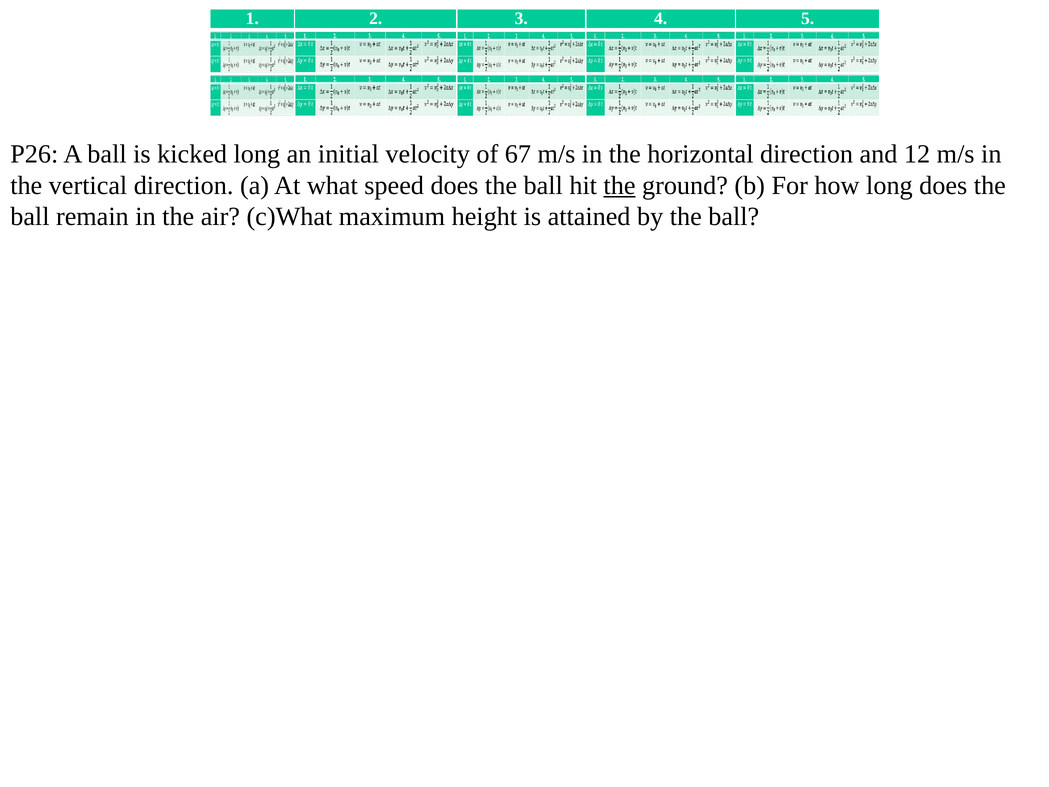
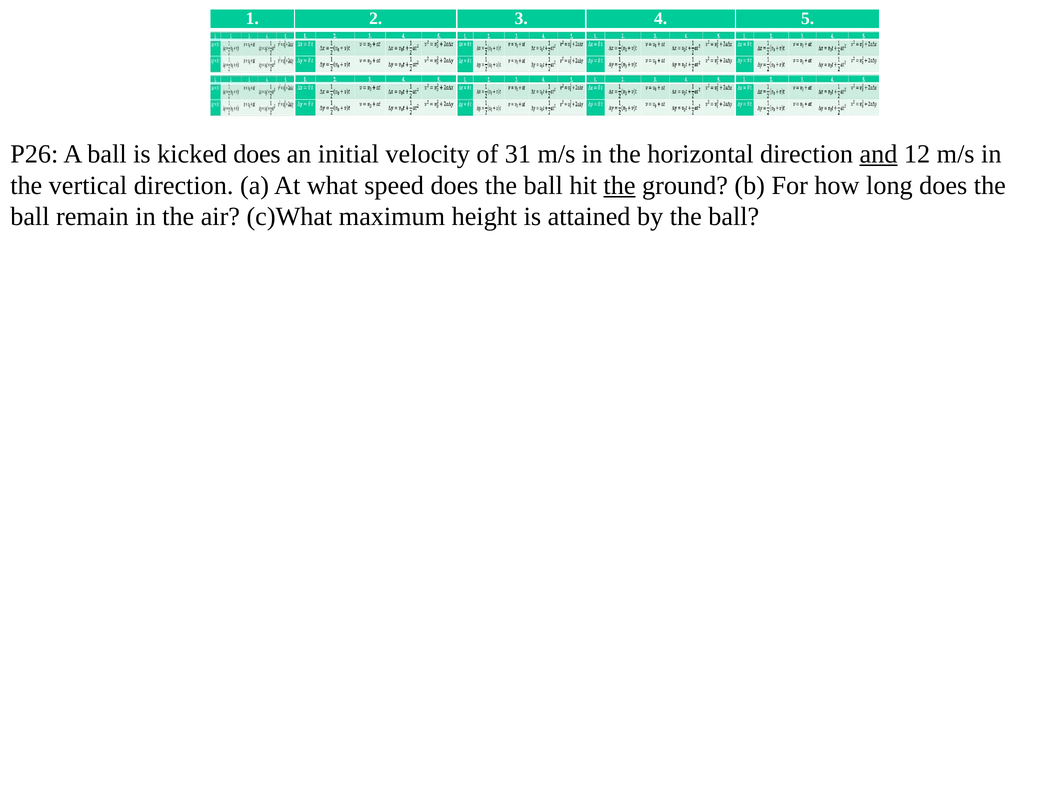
kicked long: long -> does
67: 67 -> 31
and underline: none -> present
